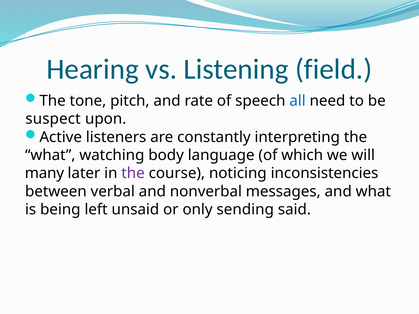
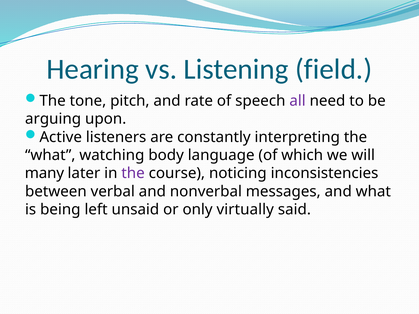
all colour: blue -> purple
suspect: suspect -> arguing
sending: sending -> virtually
